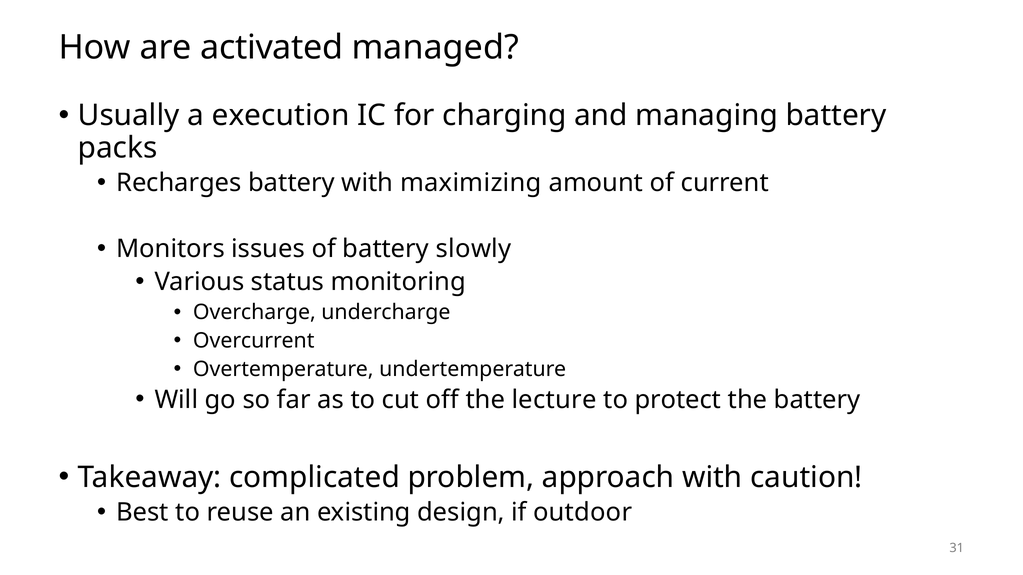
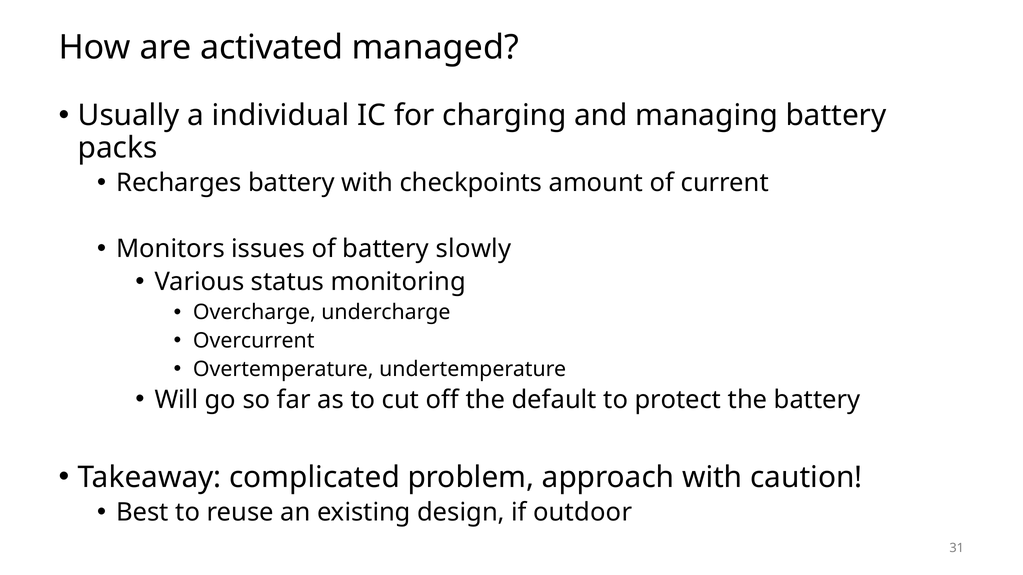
execution: execution -> individual
maximizing: maximizing -> checkpoints
lecture: lecture -> default
